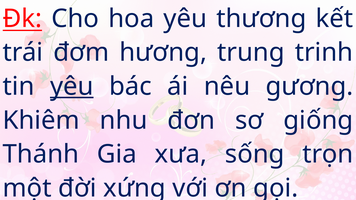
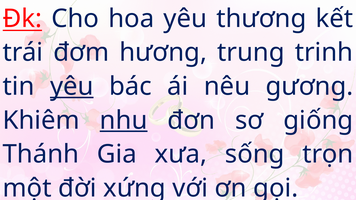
nhu underline: none -> present
